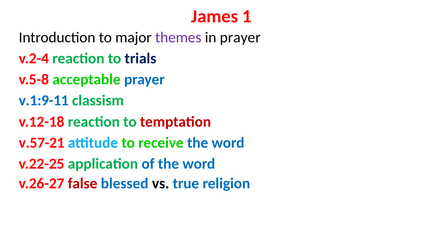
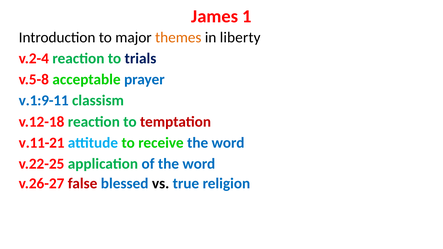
themes colour: purple -> orange
in prayer: prayer -> liberty
v.57-21: v.57-21 -> v.11-21
